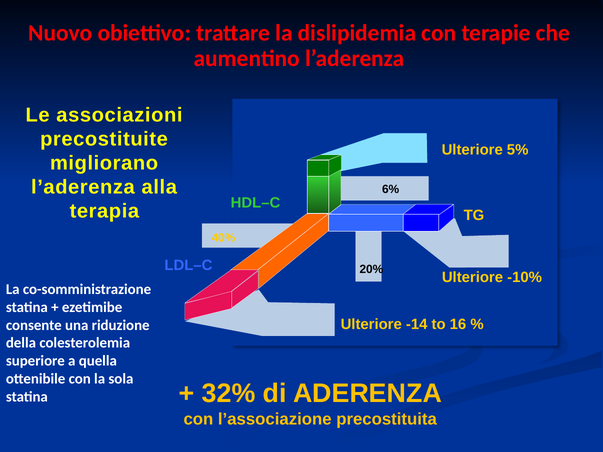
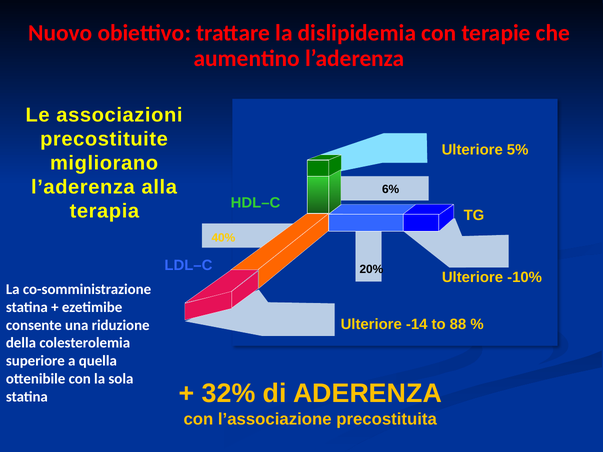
16: 16 -> 88
